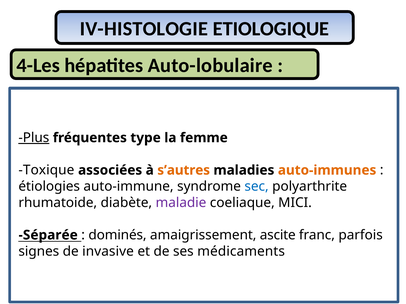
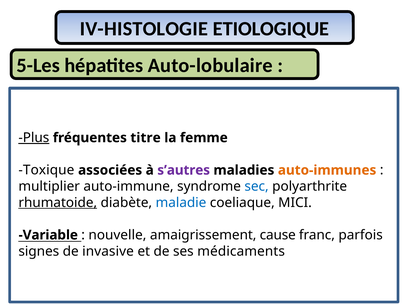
4-Les: 4-Les -> 5-Les
type: type -> titre
s’autres colour: orange -> purple
étiologies: étiologies -> multiplier
rhumatoide underline: none -> present
maladie colour: purple -> blue
Séparée: Séparée -> Variable
dominés: dominés -> nouvelle
ascite: ascite -> cause
